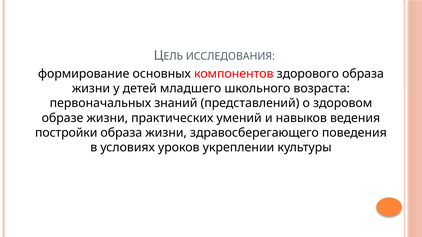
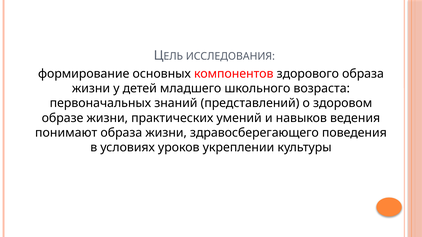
постройки: постройки -> понимают
